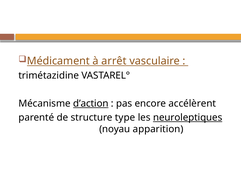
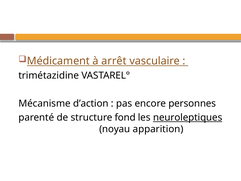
d’action underline: present -> none
accélèrent: accélèrent -> personnes
type: type -> fond
